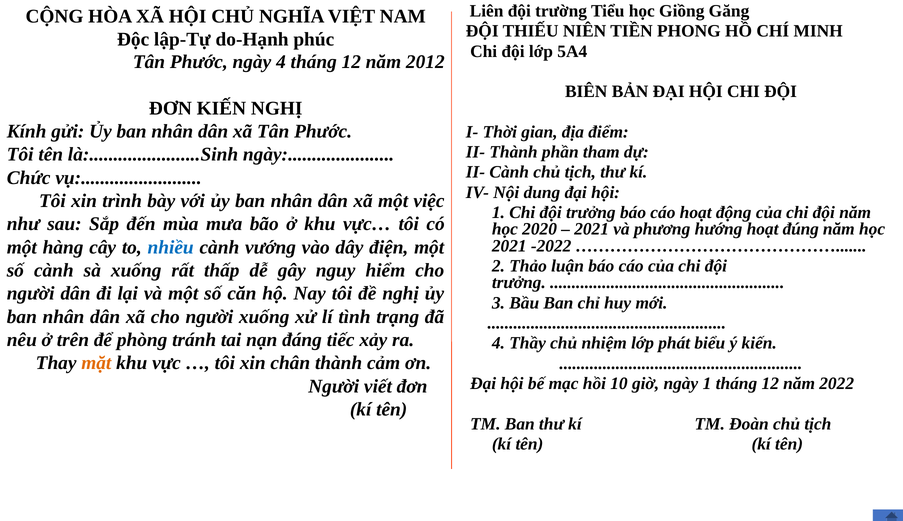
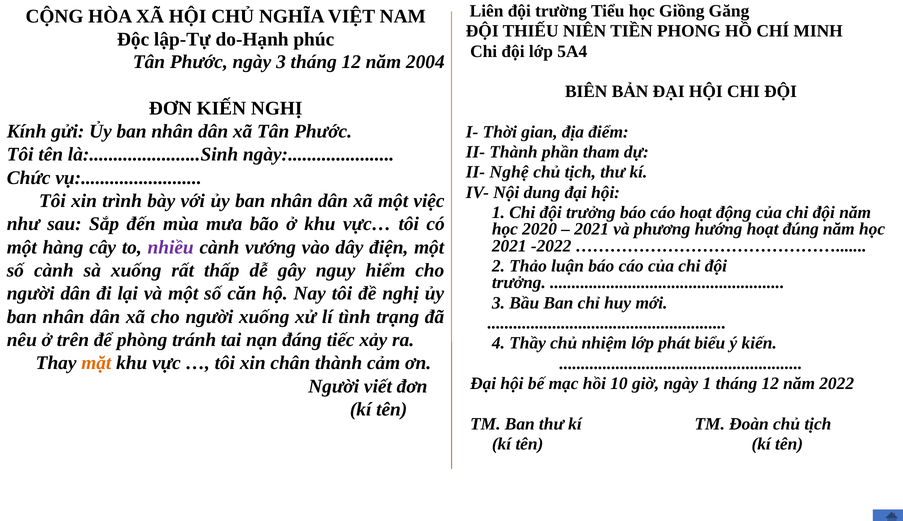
ngày 4: 4 -> 3
2012: 2012 -> 2004
II- Cành: Cành -> Nghệ
nhiều colour: blue -> purple
